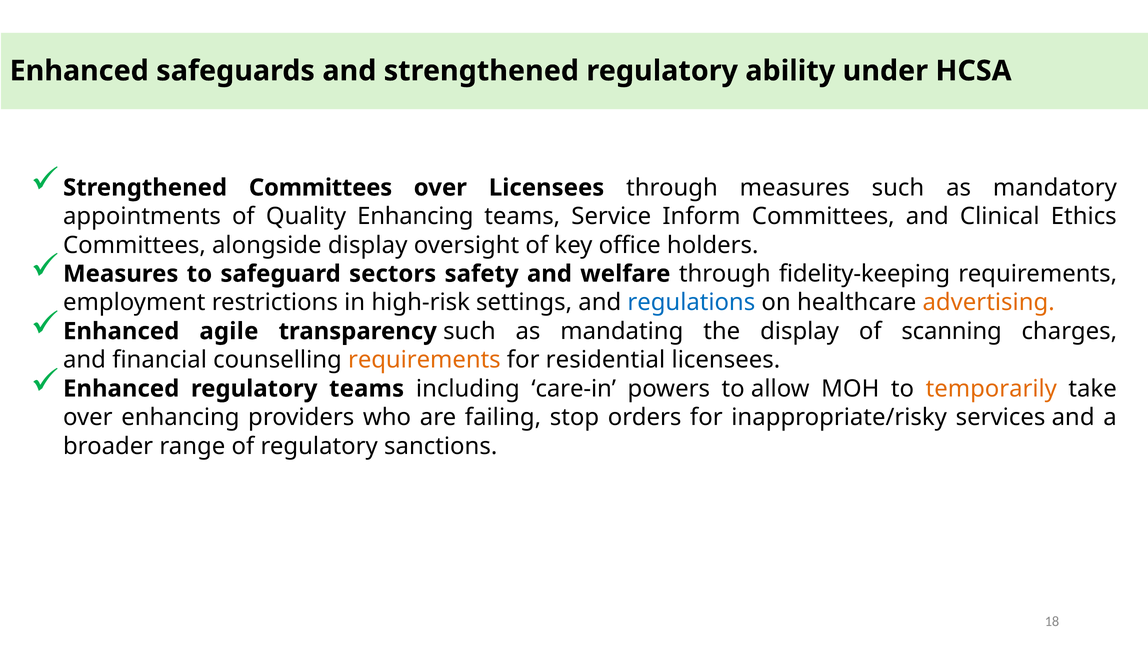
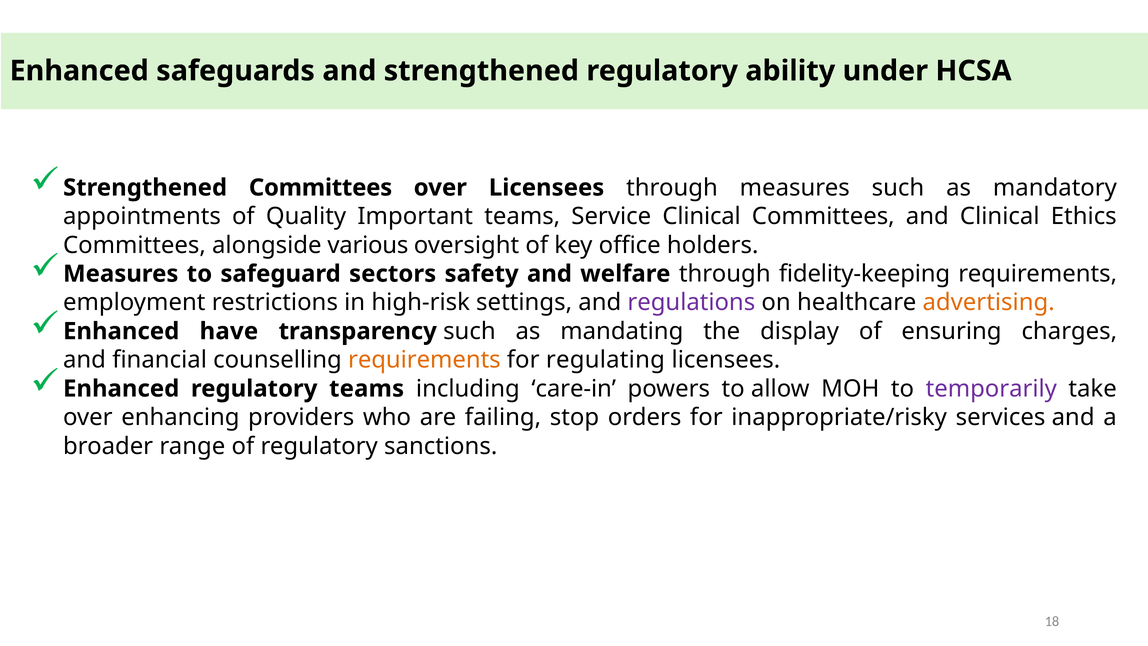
Quality Enhancing: Enhancing -> Important
Service Inform: Inform -> Clinical
alongside display: display -> various
regulations colour: blue -> purple
agile: agile -> have
scanning: scanning -> ensuring
residential: residential -> regulating
temporarily colour: orange -> purple
